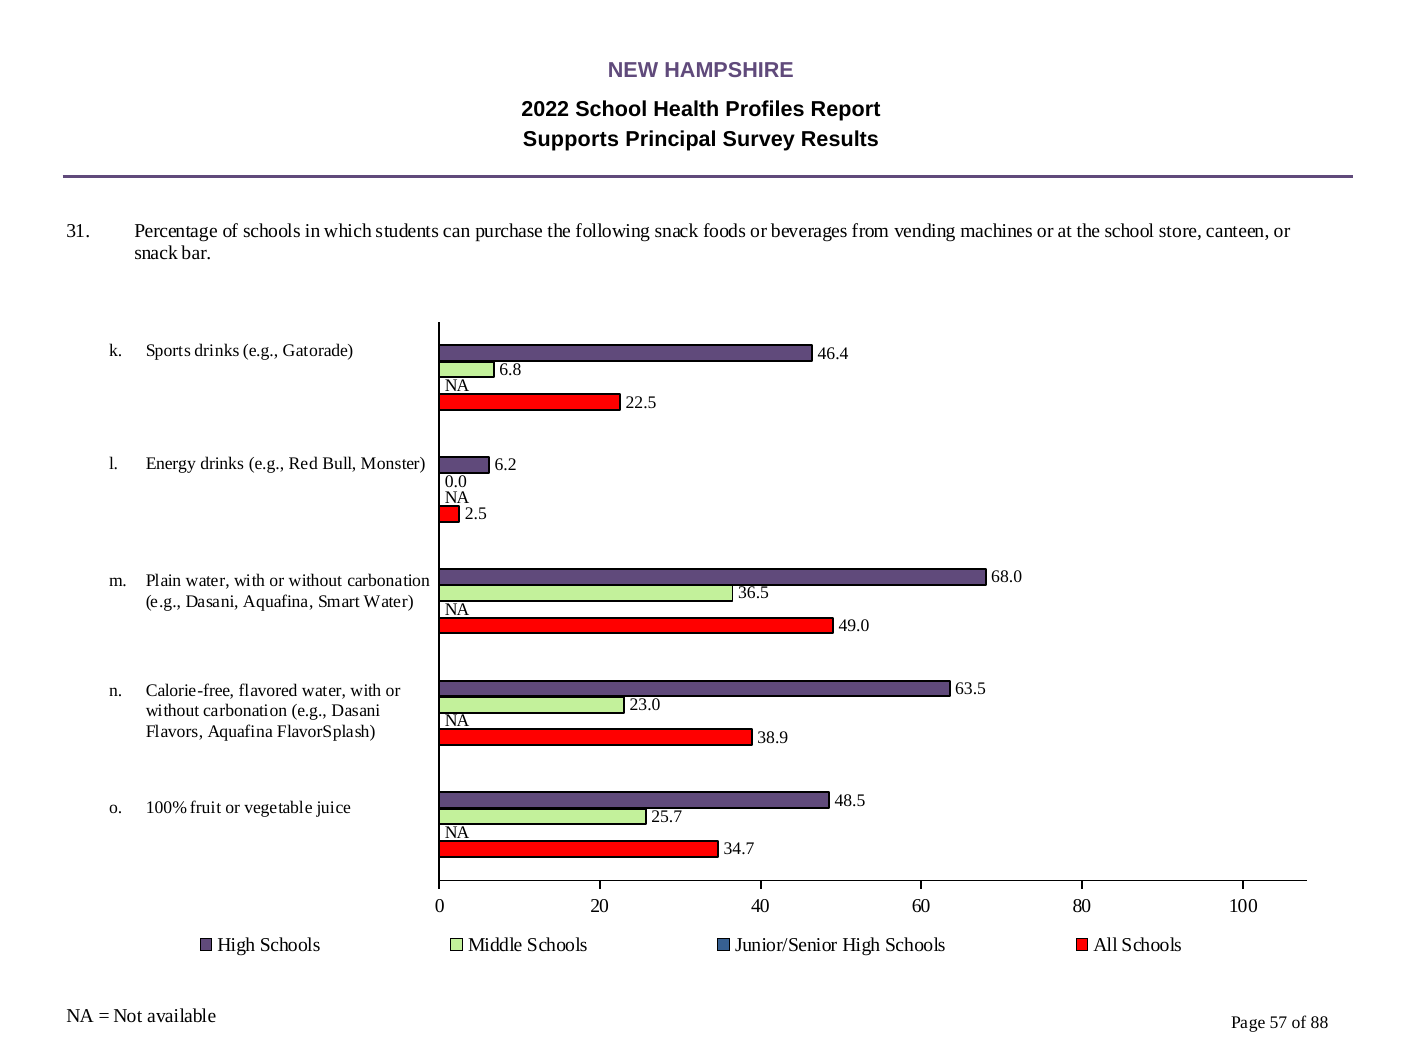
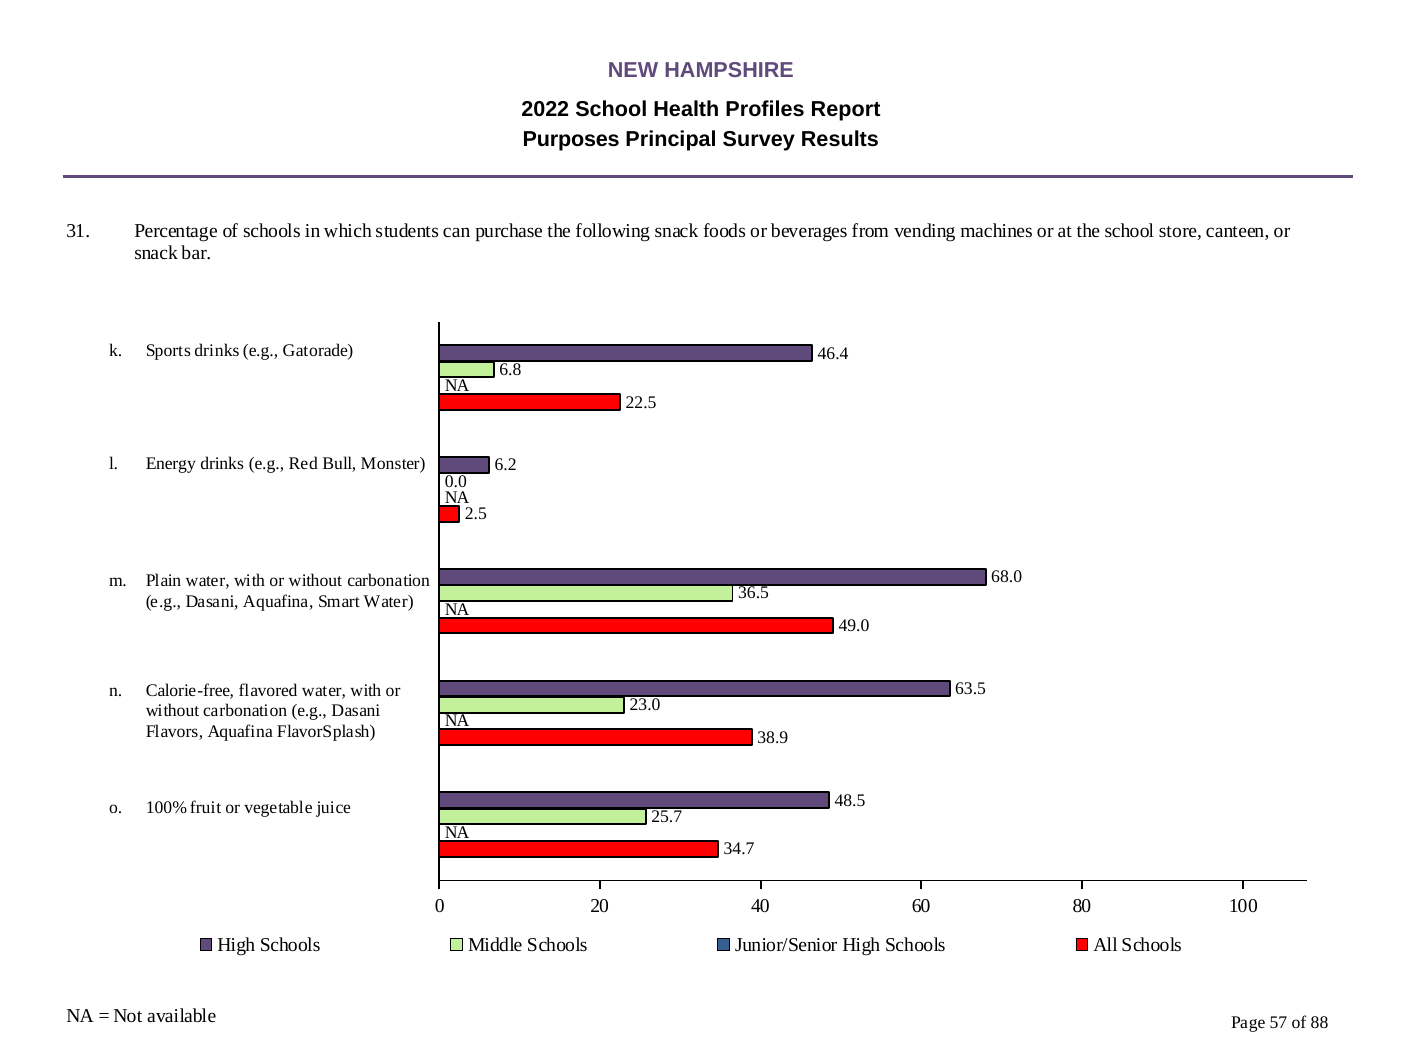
Supports: Supports -> Purposes
